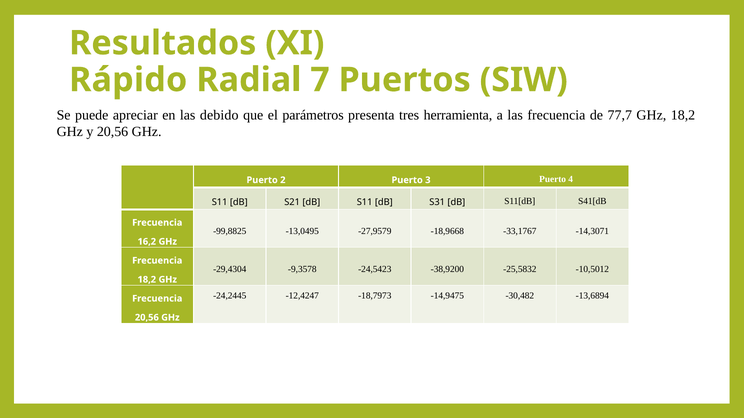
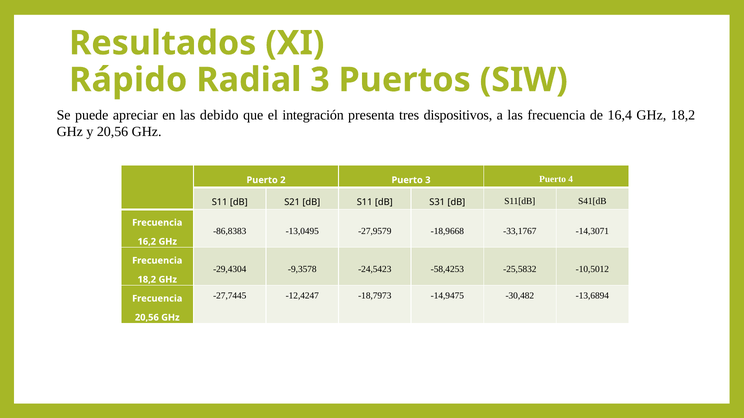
Radial 7: 7 -> 3
parámetros: parámetros -> integración
herramienta: herramienta -> dispositivos
77,7: 77,7 -> 16,4
-99,8825: -99,8825 -> -86,8383
-38,9200: -38,9200 -> -58,4253
-24,2445: -24,2445 -> -27,7445
